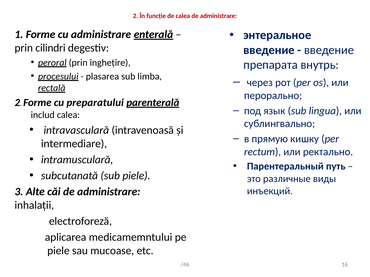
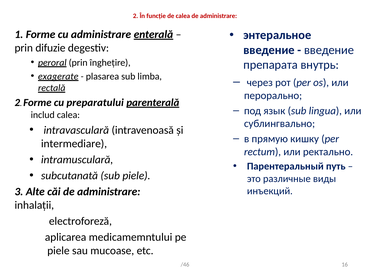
cilindri: cilindri -> difuzie
procesului: procesului -> exagerate
